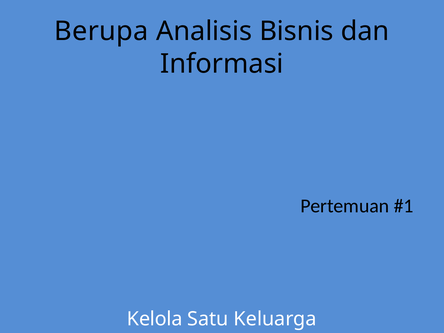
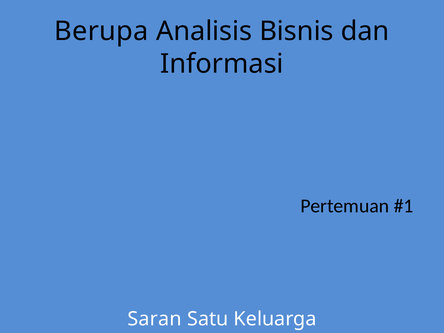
Kelola: Kelola -> Saran
